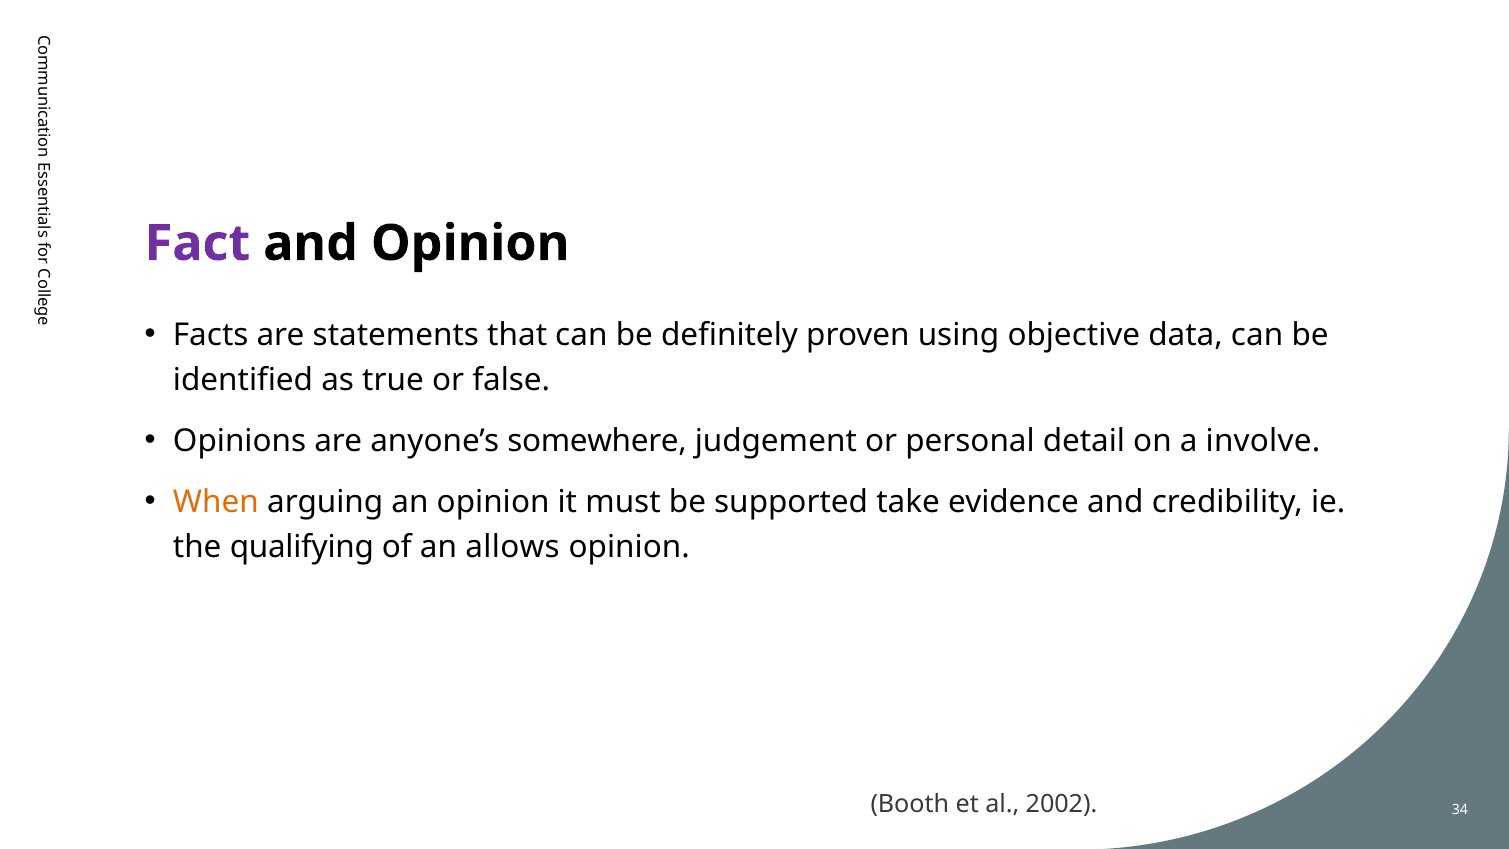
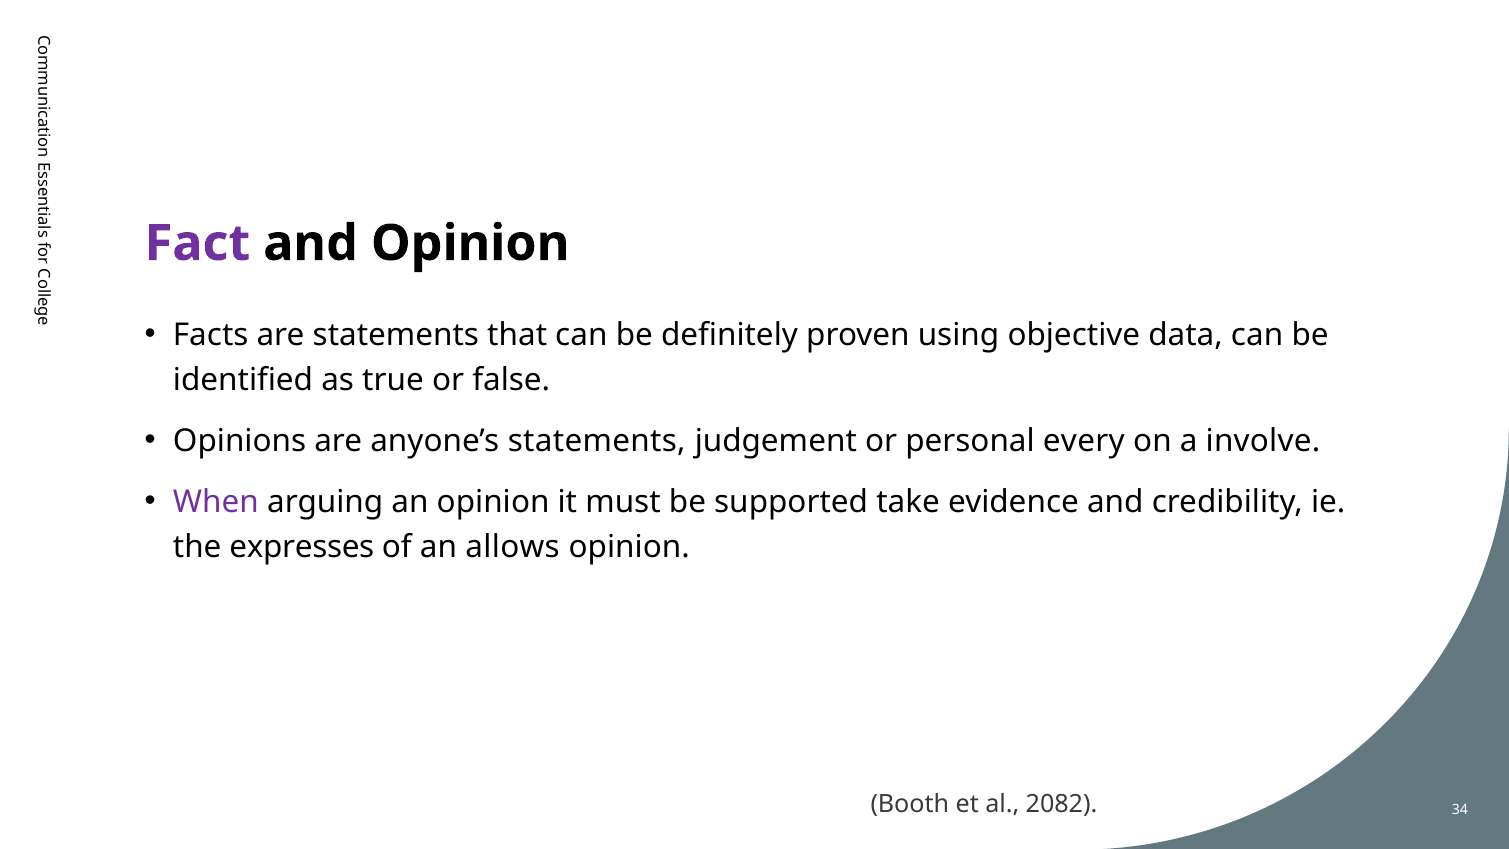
anyone’s somewhere: somewhere -> statements
detail: detail -> every
When colour: orange -> purple
qualifying: qualifying -> expresses
2002: 2002 -> 2082
